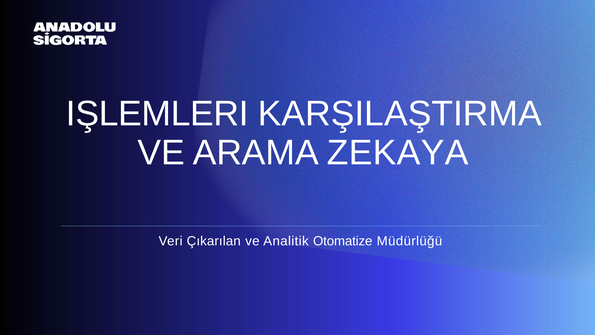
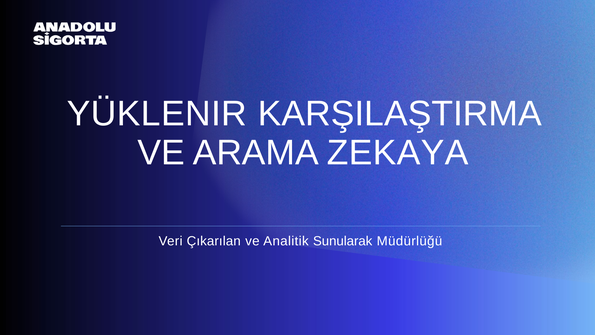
IŞLEMLERI: IŞLEMLERI -> YÜKLENIR
Otomatize: Otomatize -> Sunularak
